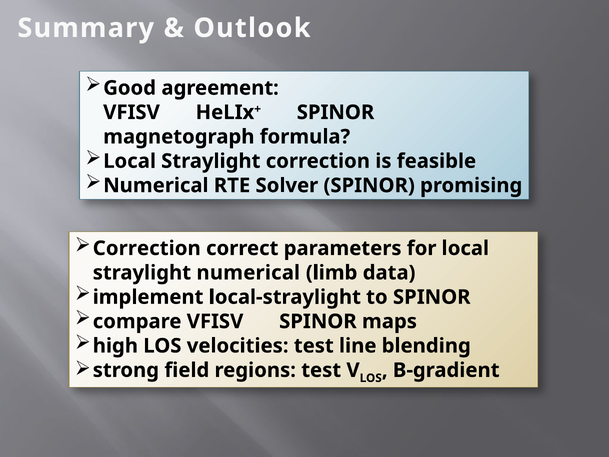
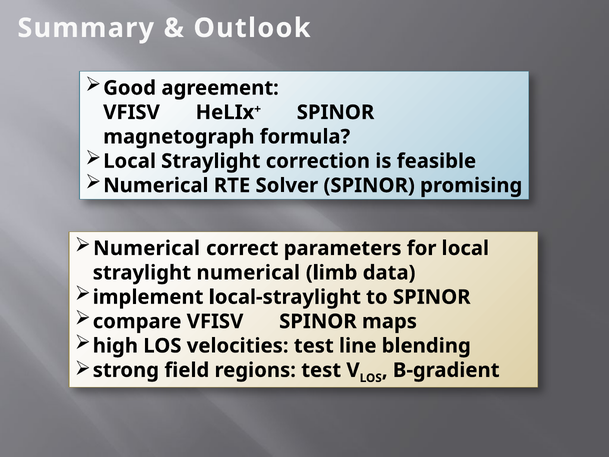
Correction at (147, 248): Correction -> Numerical
